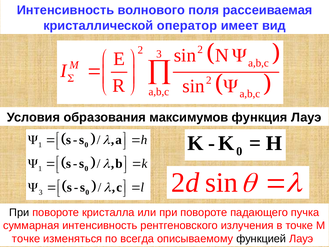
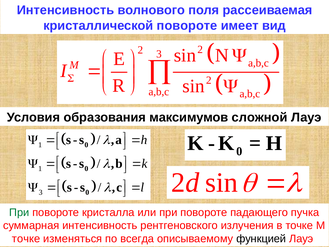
кристаллической оператор: оператор -> повороте
функция: функция -> сложной
При at (19, 212) colour: black -> green
